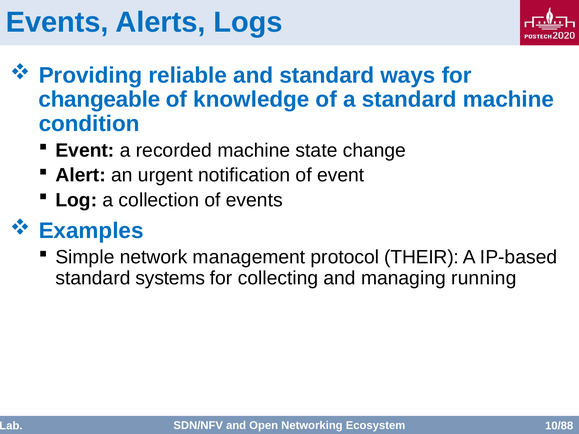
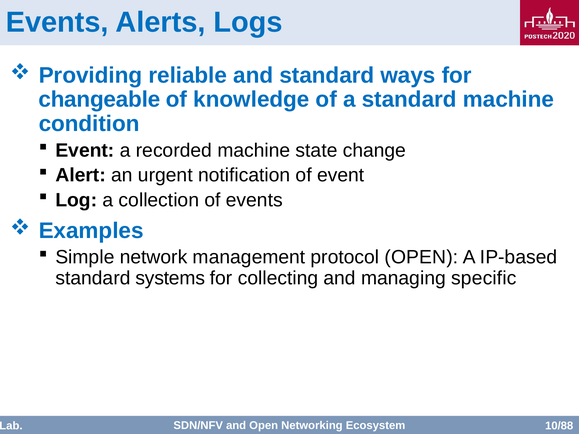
protocol THEIR: THEIR -> OPEN
running: running -> specific
